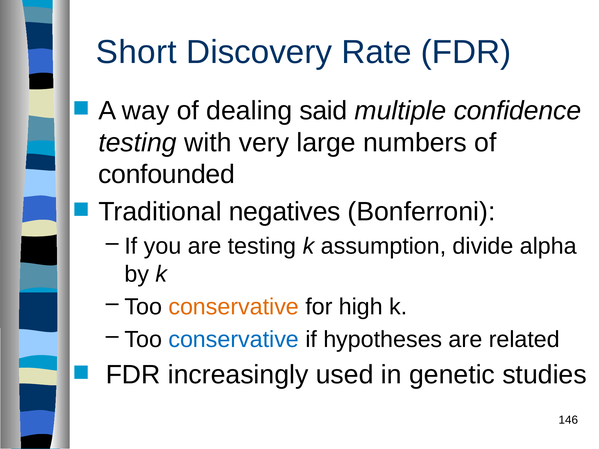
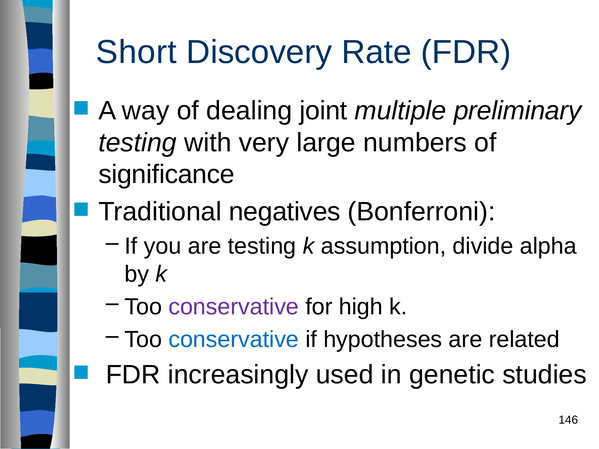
said: said -> joint
confidence: confidence -> preliminary
confounded: confounded -> significance
conservative at (234, 307) colour: orange -> purple
